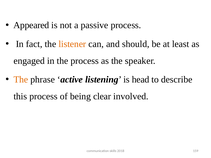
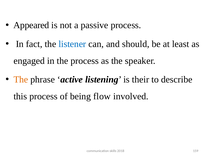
listener colour: orange -> blue
head: head -> their
clear: clear -> flow
